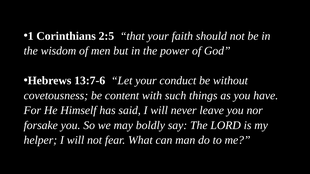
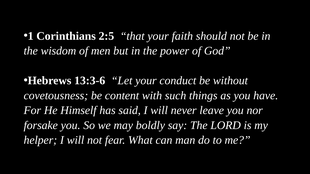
13:7-6: 13:7-6 -> 13:3-6
